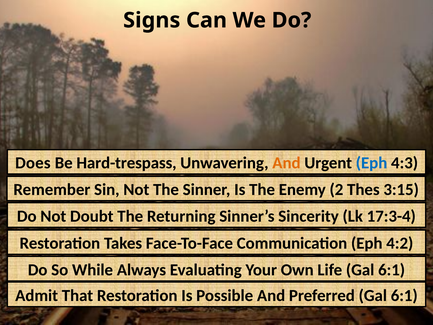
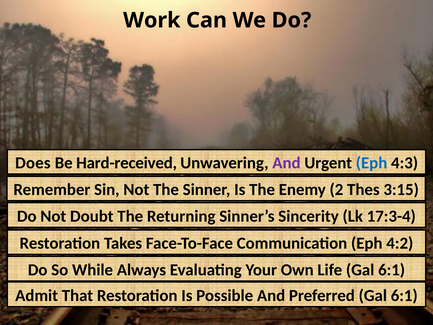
Signs: Signs -> Work
Hard-trespass: Hard-trespass -> Hard-received
And at (286, 163) colour: orange -> purple
